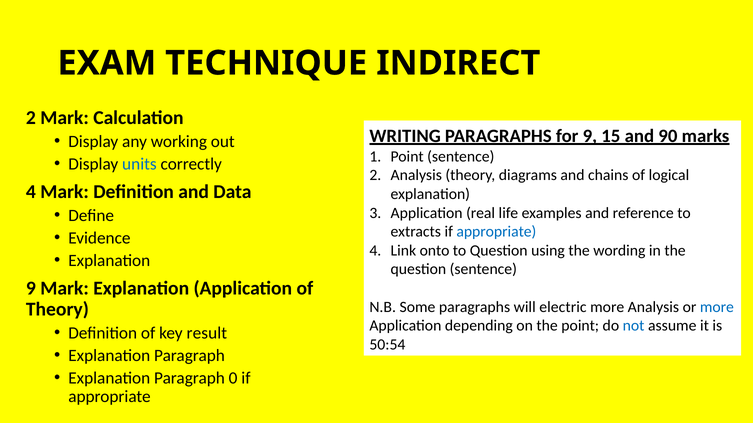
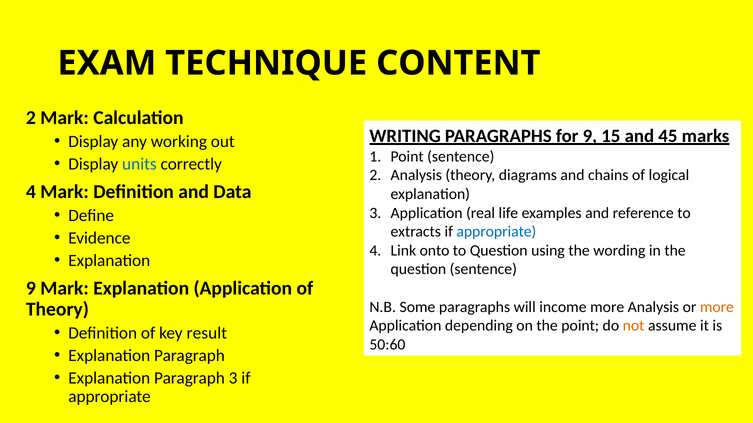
INDIRECT: INDIRECT -> CONTENT
90: 90 -> 45
electric: electric -> income
more at (717, 307) colour: blue -> orange
not colour: blue -> orange
50:54: 50:54 -> 50:60
Paragraph 0: 0 -> 3
